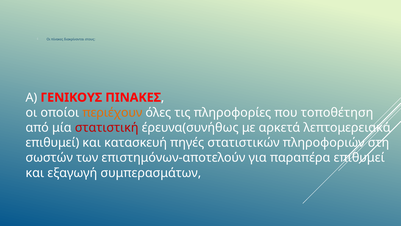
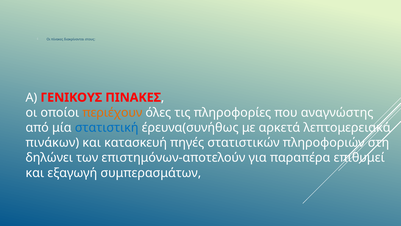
τοποθέτηση: τοποθέτηση -> αναγνώστης
στατιστική colour: red -> blue
επιθυμεί at (52, 142): επιθυμεί -> πινάκων
σωστών: σωστών -> δηλώνει
